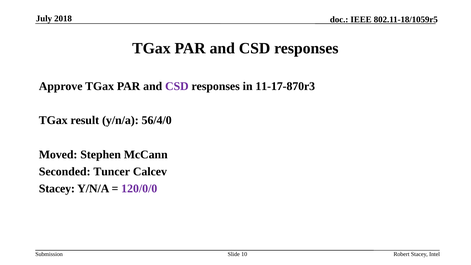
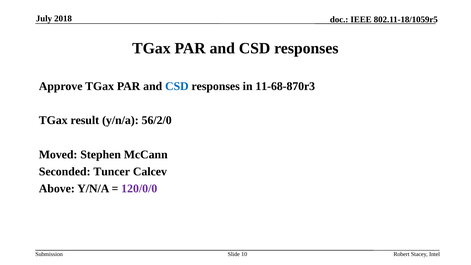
CSD at (177, 86) colour: purple -> blue
11-17-870r3: 11-17-870r3 -> 11-68-870r3
56/4/0: 56/4/0 -> 56/2/0
Stacey at (57, 189): Stacey -> Above
